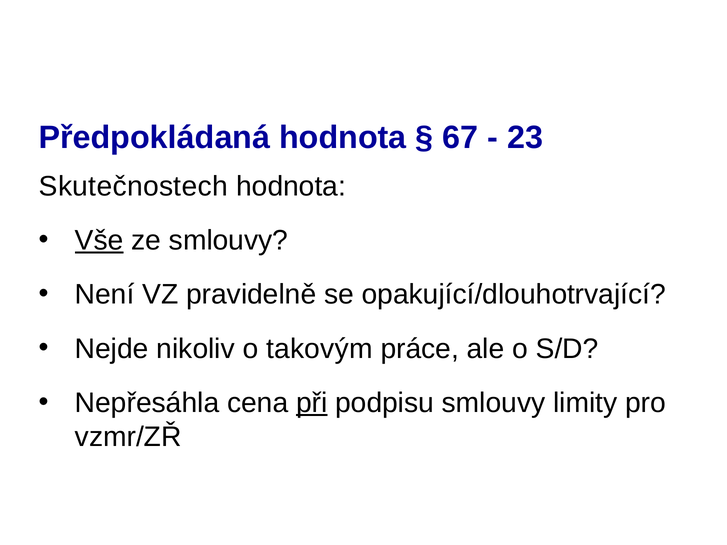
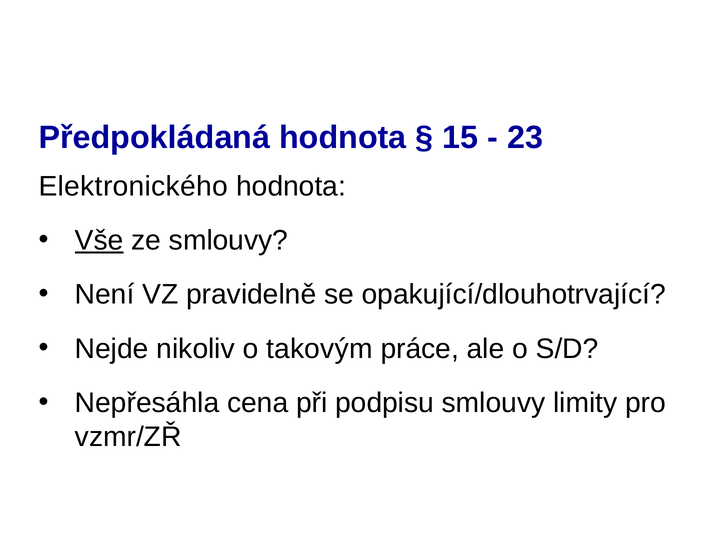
67: 67 -> 15
Skutečnostech: Skutečnostech -> Elektronického
při underline: present -> none
